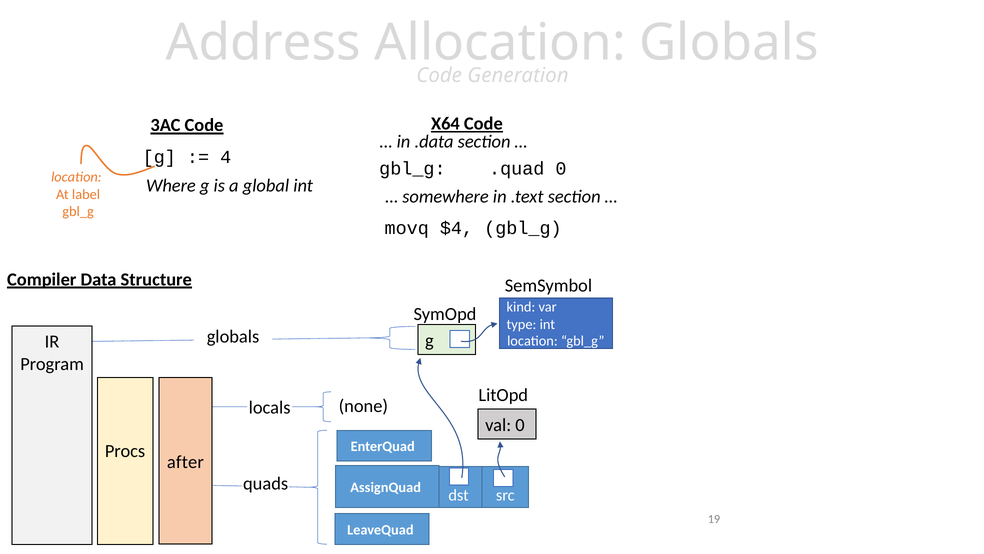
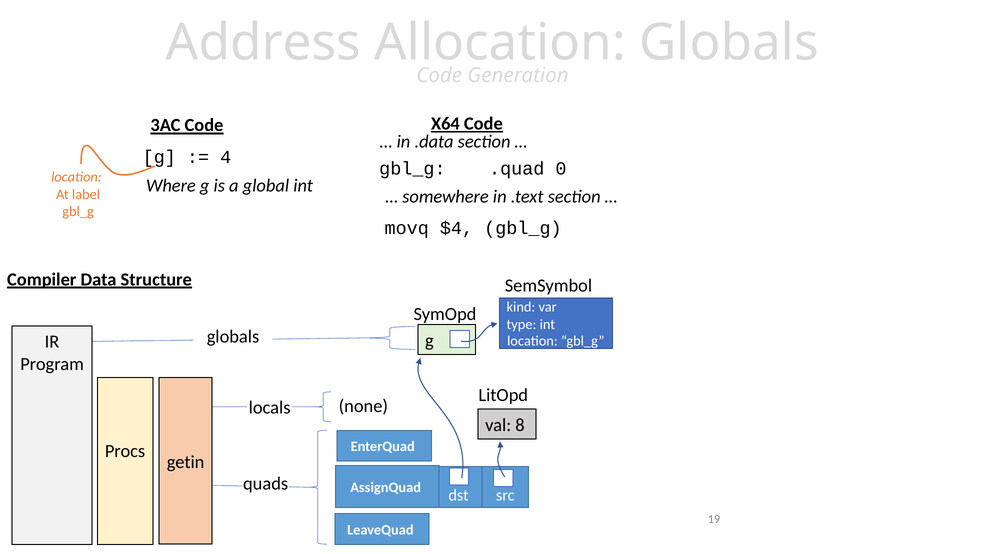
val 0: 0 -> 8
after: after -> getin
